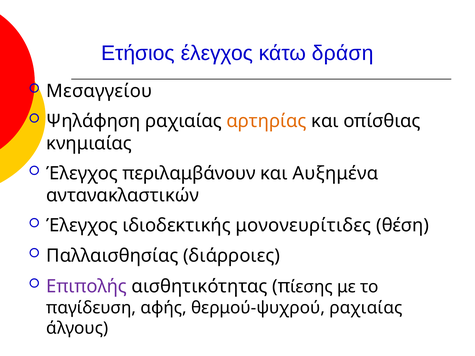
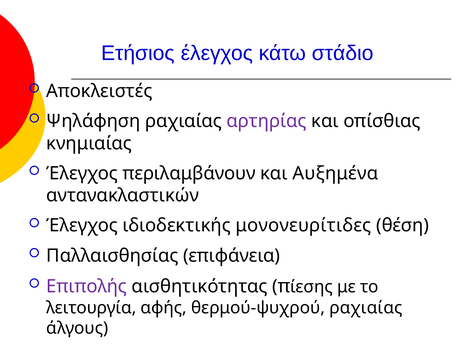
δράση: δράση -> στάδιο
Μεσαγγείου: Μεσαγγείου -> Αποκλειστές
αρτηρίας colour: orange -> purple
διάρροιες: διάρροιες -> επιφάνεια
παγίδευση: παγίδευση -> λειτουργία
